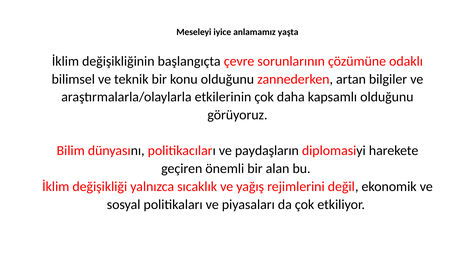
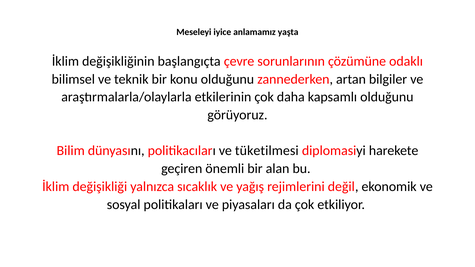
paydaşların: paydaşların -> tüketilmesi
